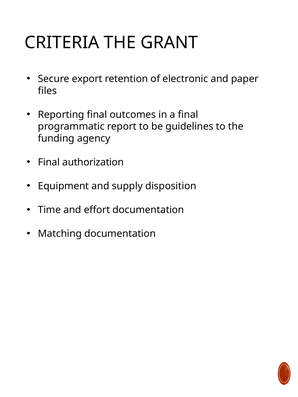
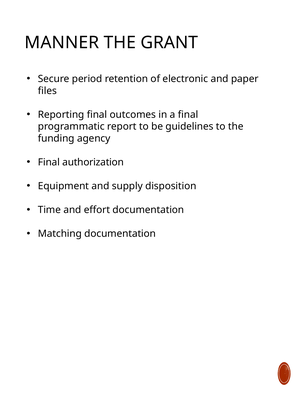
CRITERIA: CRITERIA -> MANNER
export: export -> period
